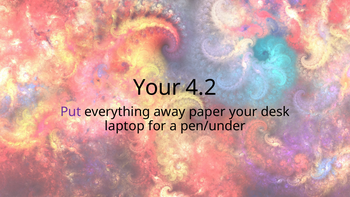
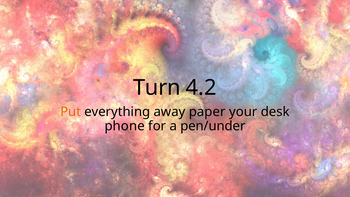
Your at (157, 87): Your -> Turn
Put colour: purple -> orange
laptop: laptop -> phone
